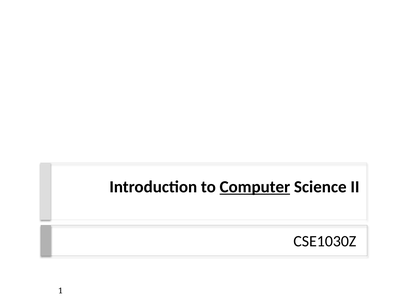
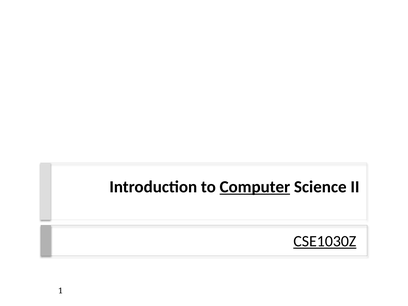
CSE1030Z underline: none -> present
